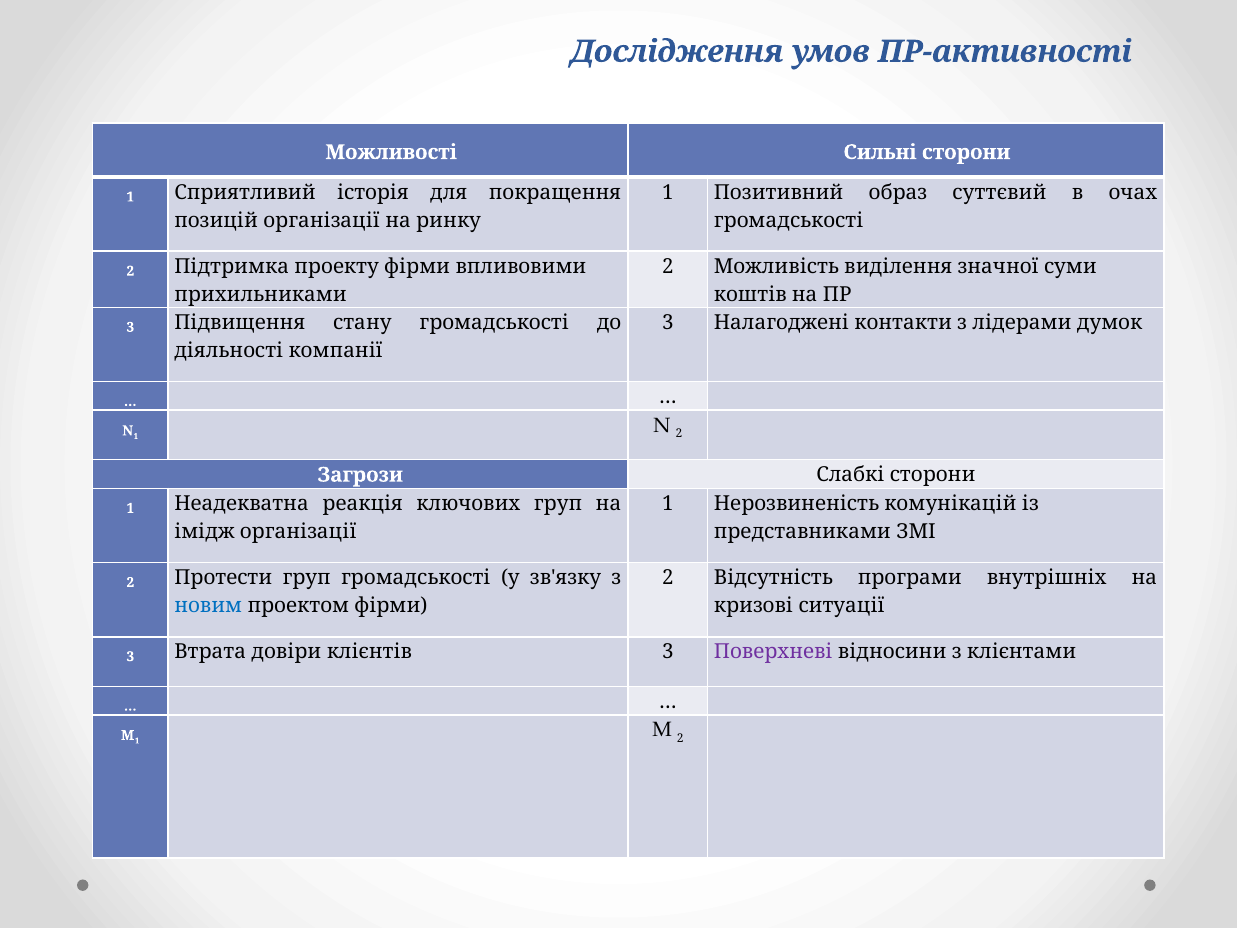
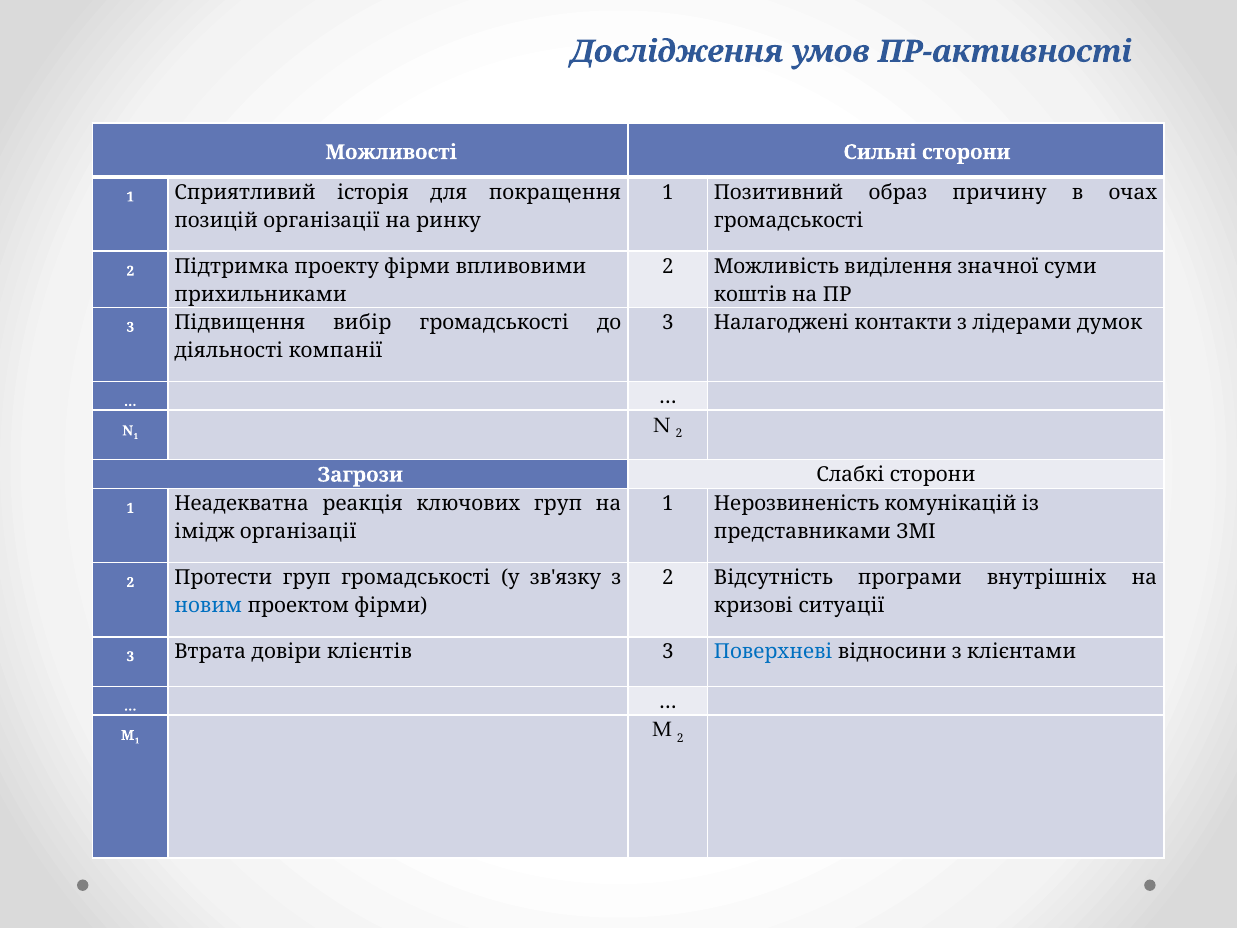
суттєвий: суттєвий -> причину
стану: стану -> вибір
Поверхневі colour: purple -> blue
